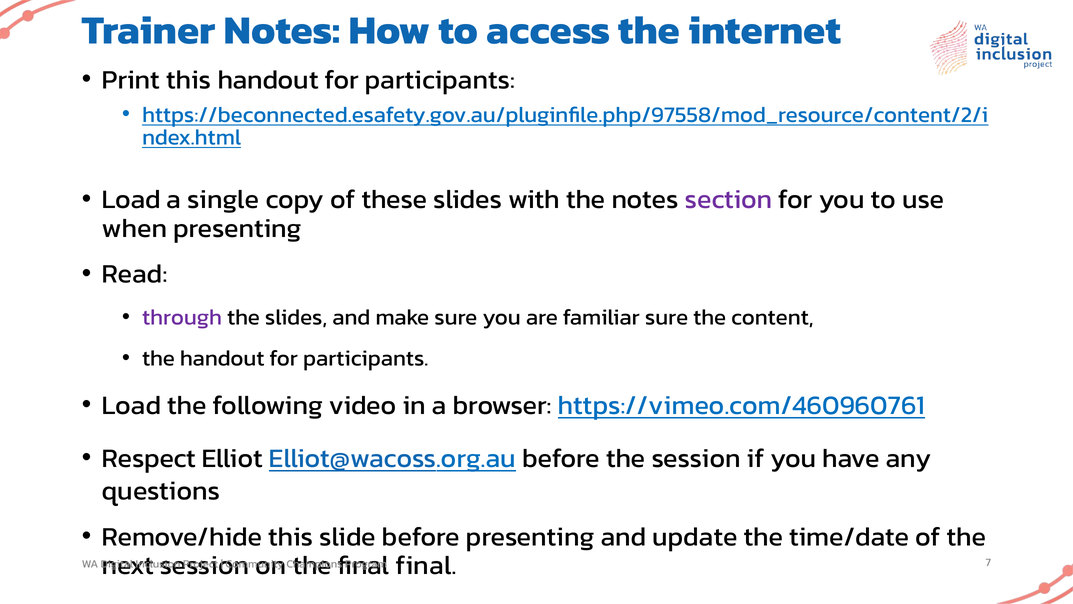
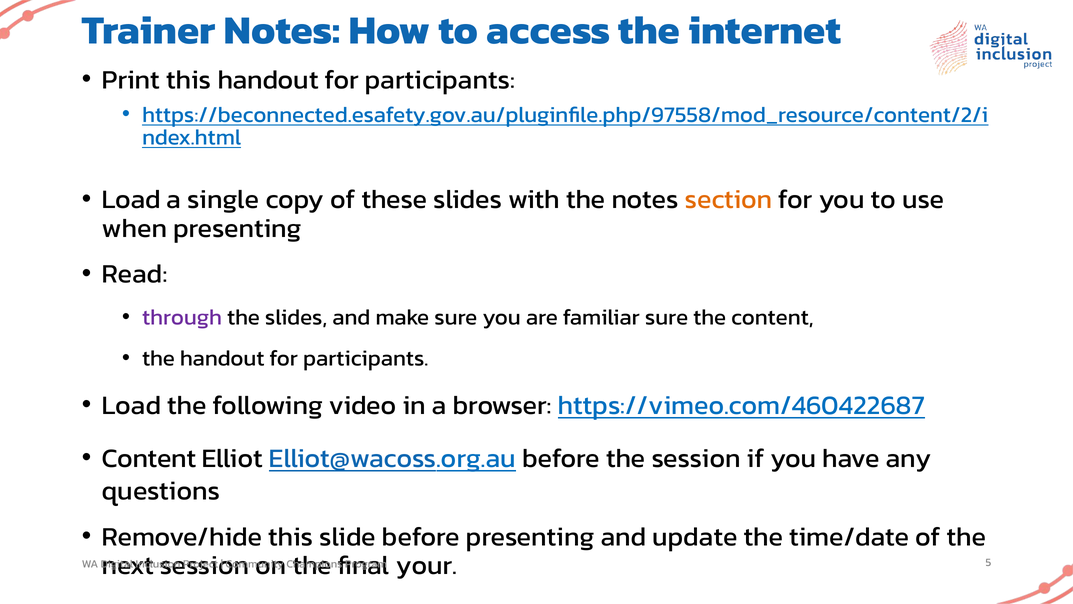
section colour: purple -> orange
https://vimeo.com/460960761: https://vimeo.com/460960761 -> https://vimeo.com/460422687
Respect at (149, 458): Respect -> Content
final at (426, 565): final -> your
7: 7 -> 5
